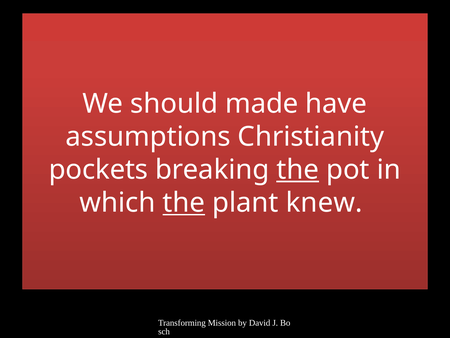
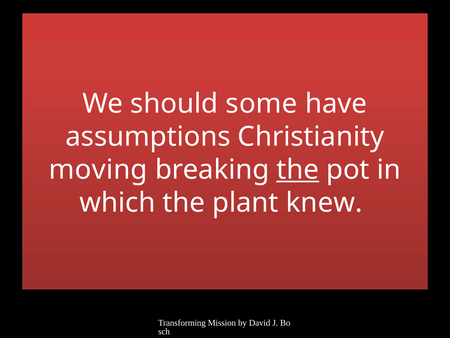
made: made -> some
pockets: pockets -> moving
the at (184, 203) underline: present -> none
